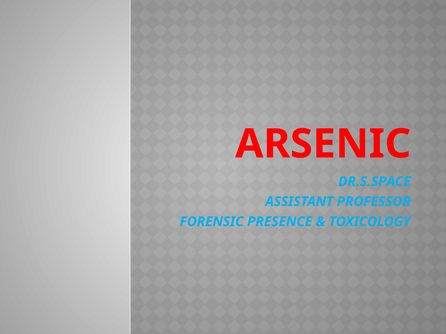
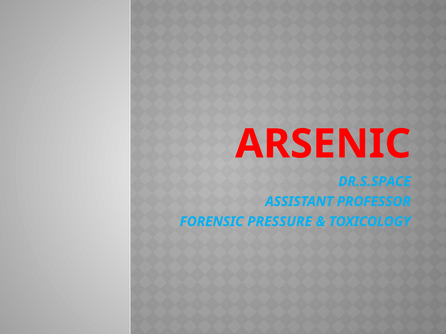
PRESENCE: PRESENCE -> PRESSURE
